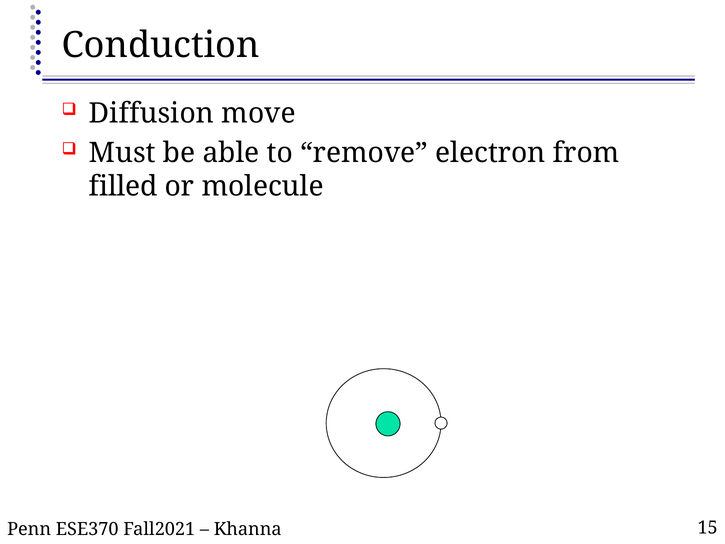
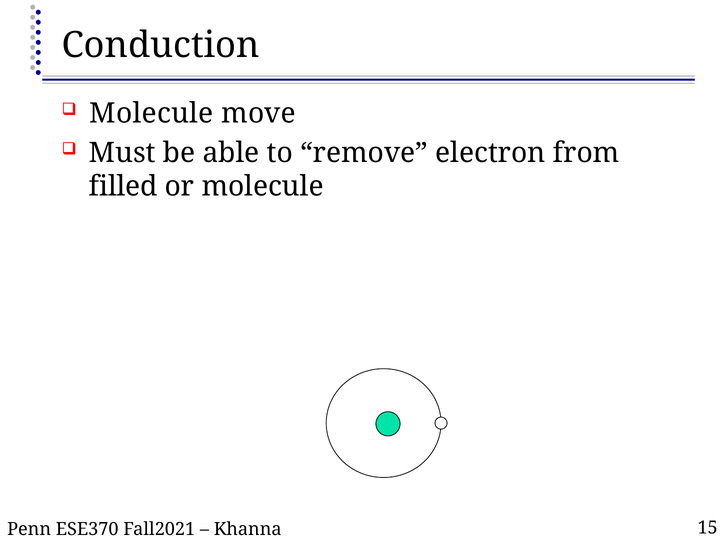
Diffusion at (152, 113): Diffusion -> Molecule
